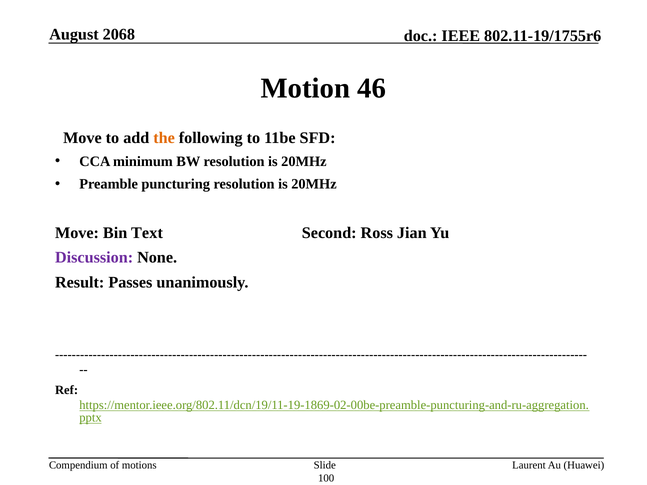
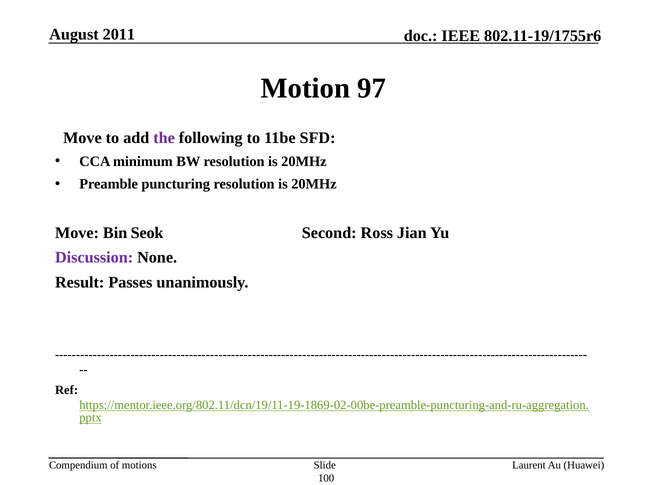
2068: 2068 -> 2011
46: 46 -> 97
the colour: orange -> purple
Text: Text -> Seok
